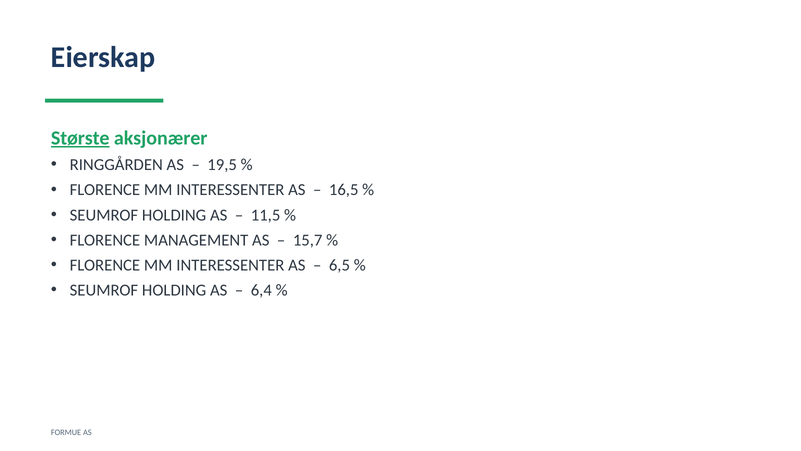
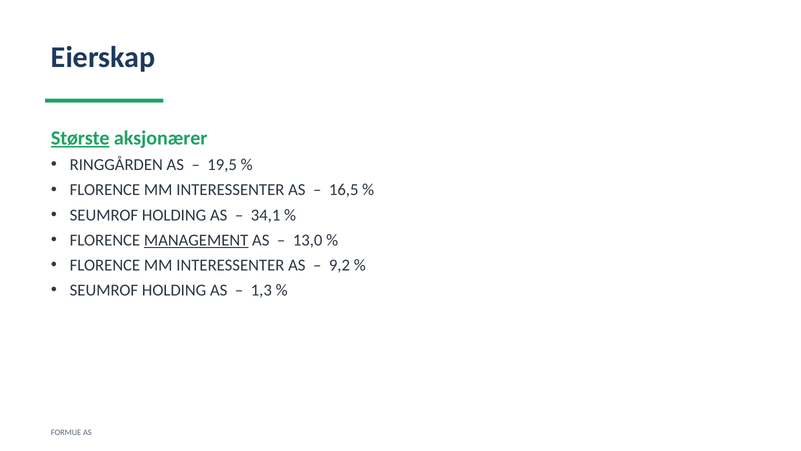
11,5: 11,5 -> 34,1
MANAGEMENT underline: none -> present
15,7: 15,7 -> 13,0
6,5: 6,5 -> 9,2
6,4: 6,4 -> 1,3
